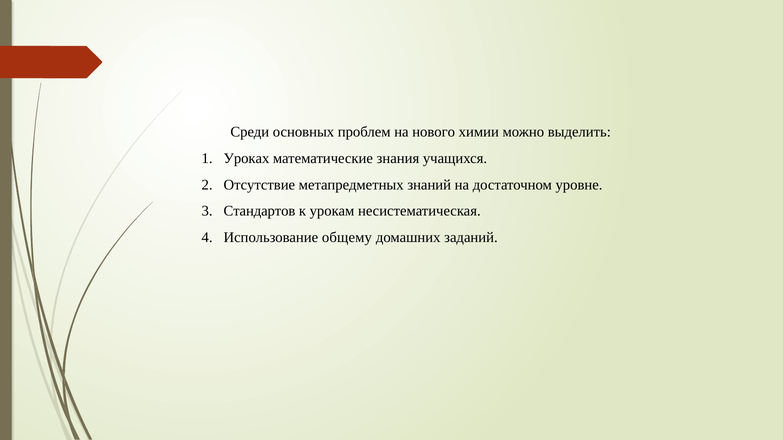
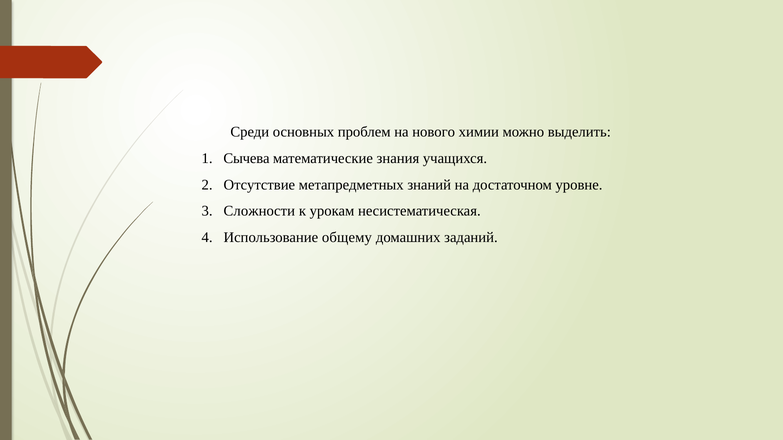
Уроках: Уроках -> Сычева
Стандартов: Стандартов -> Сложности
